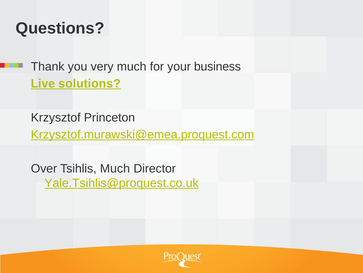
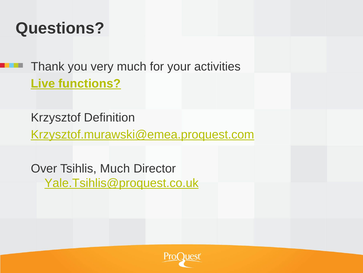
business: business -> activities
solutions: solutions -> functions
Princeton: Princeton -> Definition
